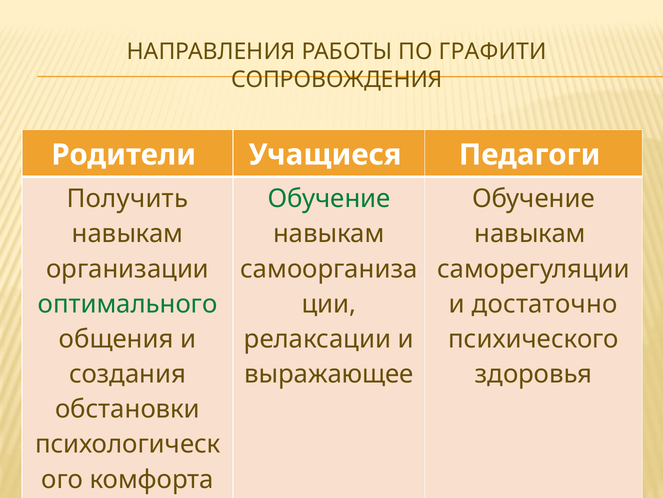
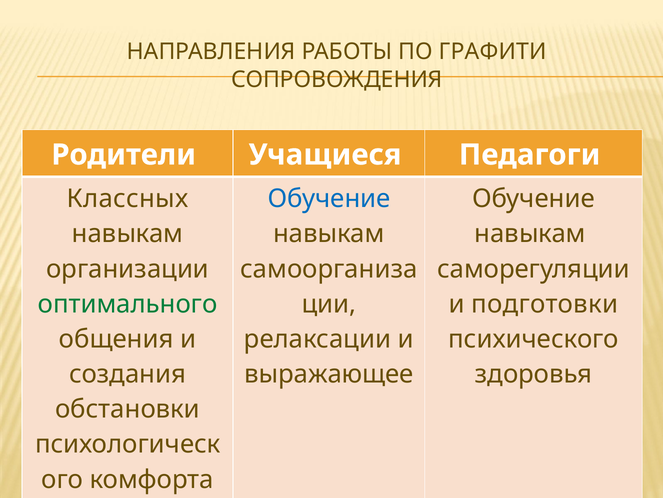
Получить: Получить -> Классных
Обучение at (329, 199) colour: green -> blue
достаточно: достаточно -> подготовки
